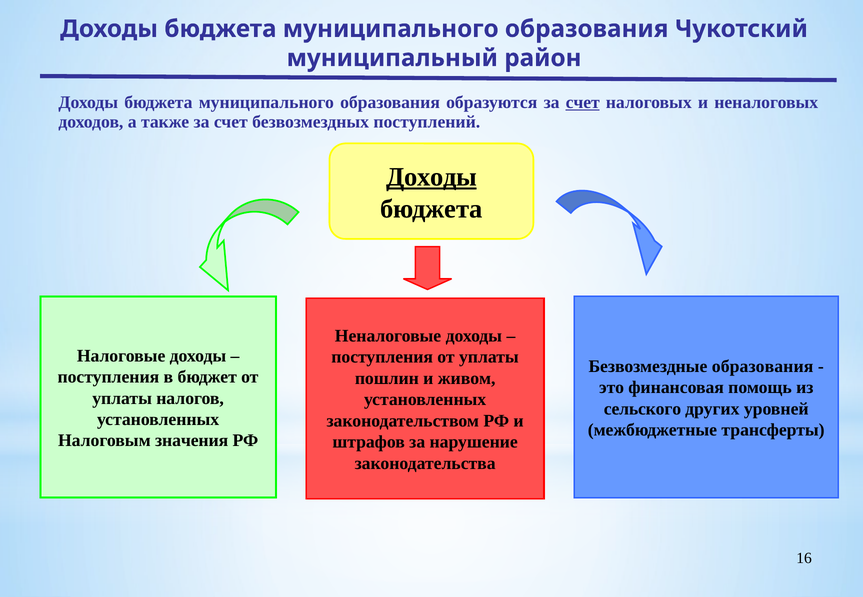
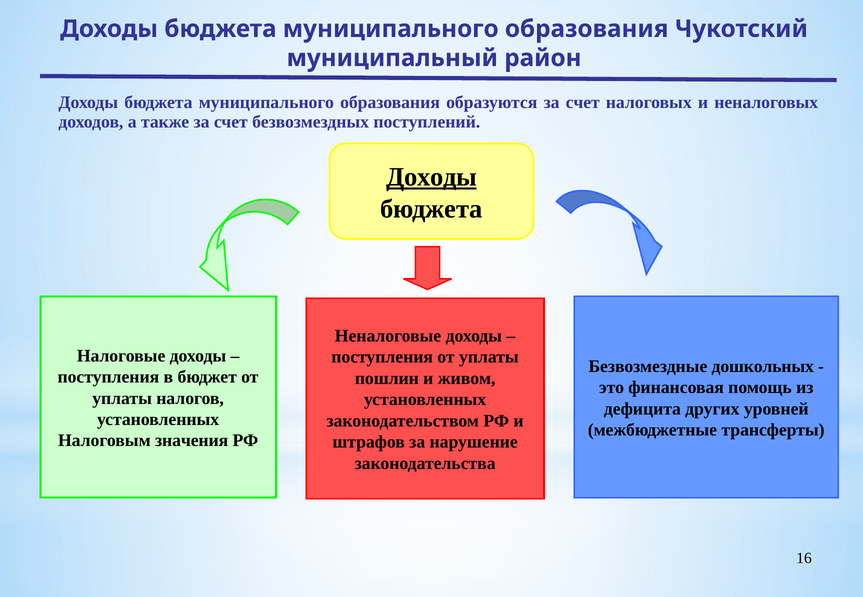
счет at (583, 103) underline: present -> none
Безвозмездные образования: образования -> дошкольных
сельского: сельского -> дефицита
